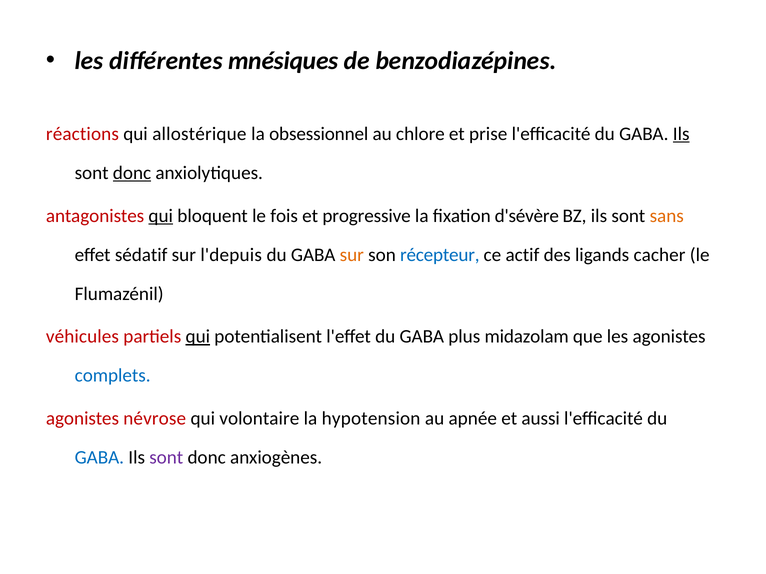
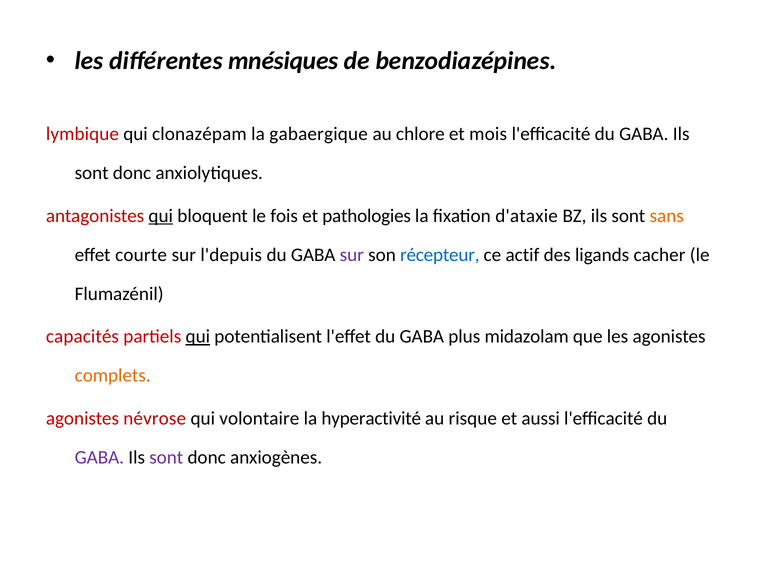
réactions: réactions -> lymbique
allostérique: allostérique -> clonazépam
obsessionnel: obsessionnel -> gabaergique
prise: prise -> mois
Ils at (681, 134) underline: present -> none
donc at (132, 173) underline: present -> none
progressive: progressive -> pathologies
d'sévère: d'sévère -> d'ataxie
sédatif: sédatif -> courte
sur at (352, 255) colour: orange -> purple
véhicules: véhicules -> capacités
complets colour: blue -> orange
hypotension: hypotension -> hyperactivité
apnée: apnée -> risque
GABA at (99, 458) colour: blue -> purple
